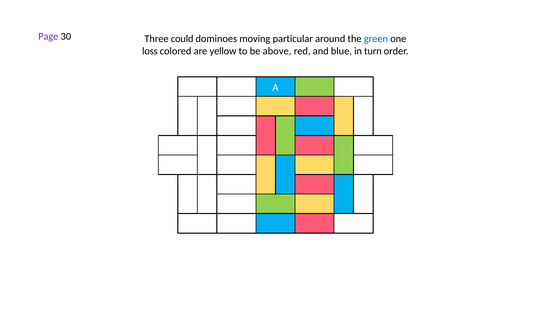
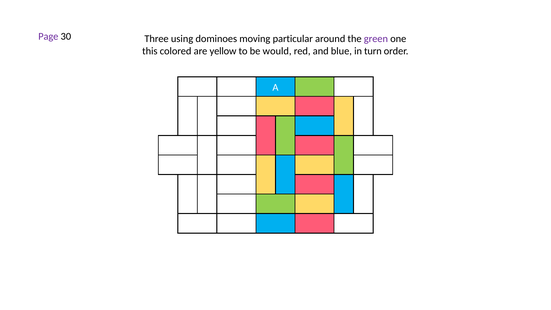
could: could -> using
green colour: blue -> purple
loss: loss -> this
above: above -> would
